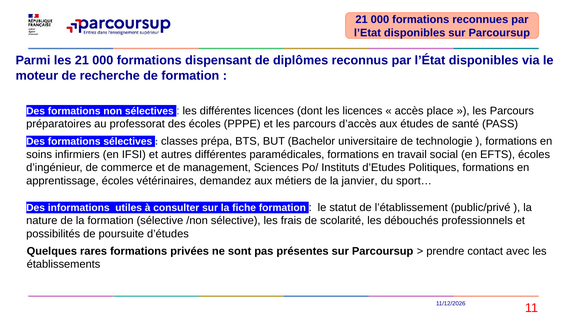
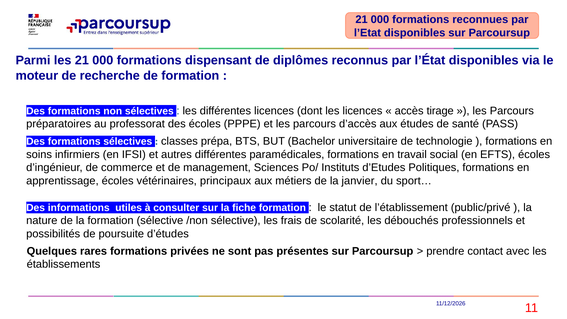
place: place -> tirage
demandez: demandez -> principaux
